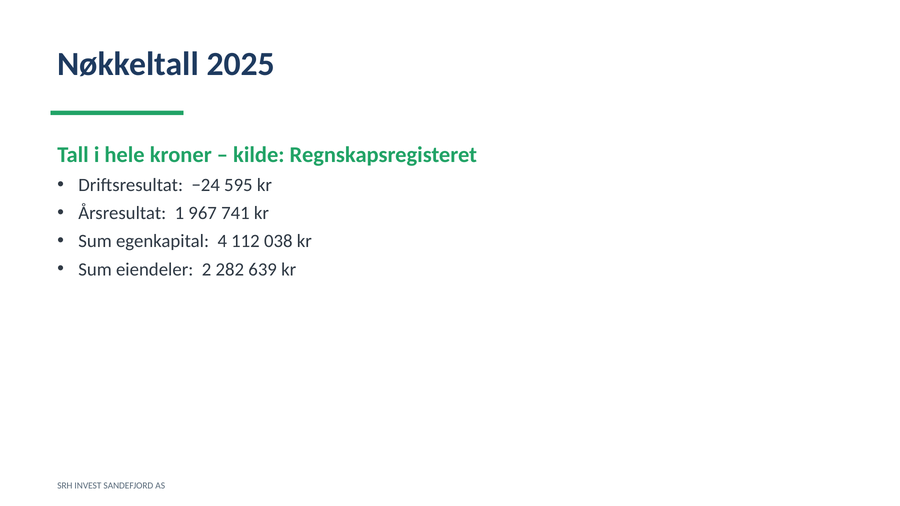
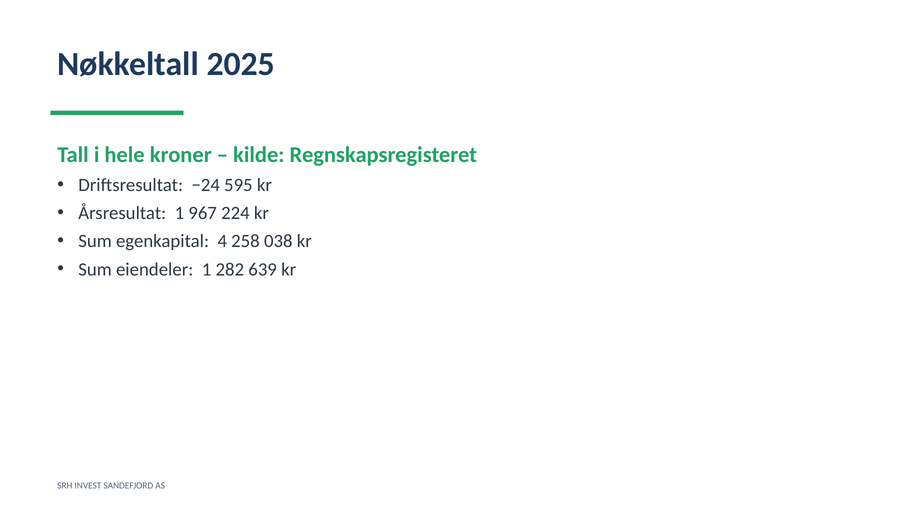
741: 741 -> 224
112: 112 -> 258
eiendeler 2: 2 -> 1
